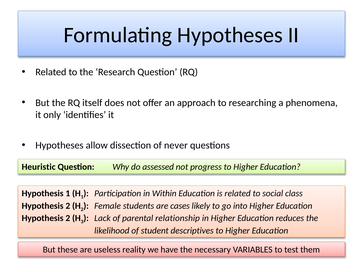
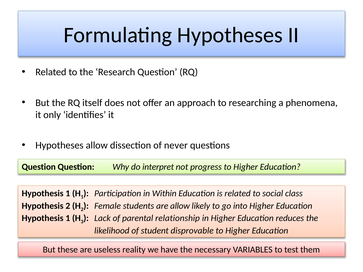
Heuristic at (39, 167): Heuristic -> Question
assessed: assessed -> interpret
are cases: cases -> allow
2 at (68, 218): 2 -> 1
descriptives: descriptives -> disprovable
